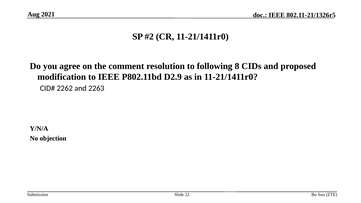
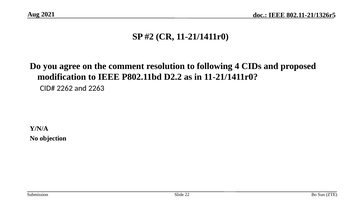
8: 8 -> 4
D2.9: D2.9 -> D2.2
